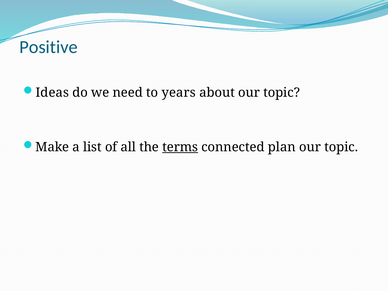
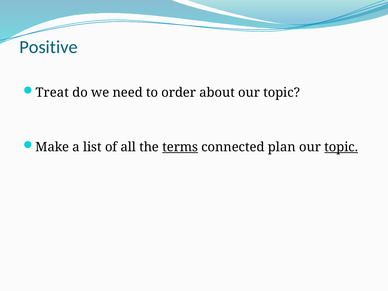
Ideas: Ideas -> Treat
years: years -> order
topic at (341, 147) underline: none -> present
